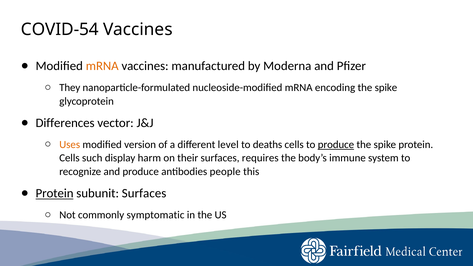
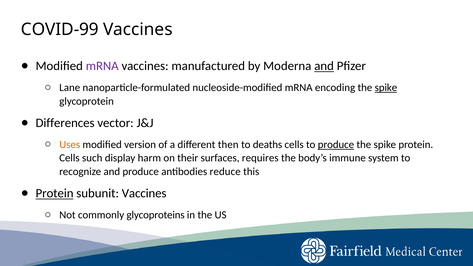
COVID-54: COVID-54 -> COVID-99
mRNA at (102, 66) colour: orange -> purple
and at (324, 66) underline: none -> present
They: They -> Lane
spike at (386, 88) underline: none -> present
level: level -> then
people: people -> reduce
subunit Surfaces: Surfaces -> Vaccines
symptomatic: symptomatic -> glycoproteins
